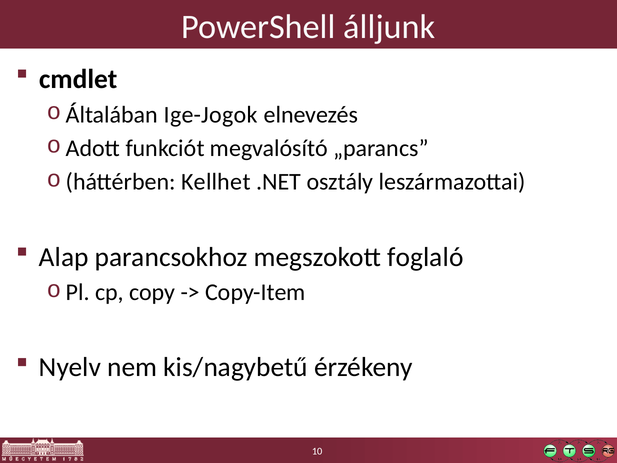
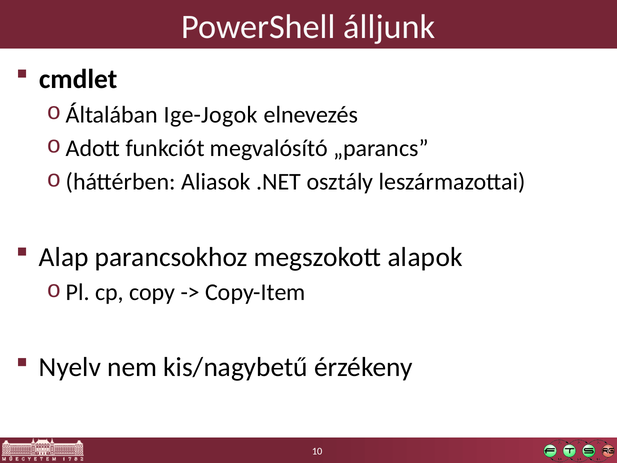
Kellhet: Kellhet -> Aliasok
foglaló: foglaló -> alapok
